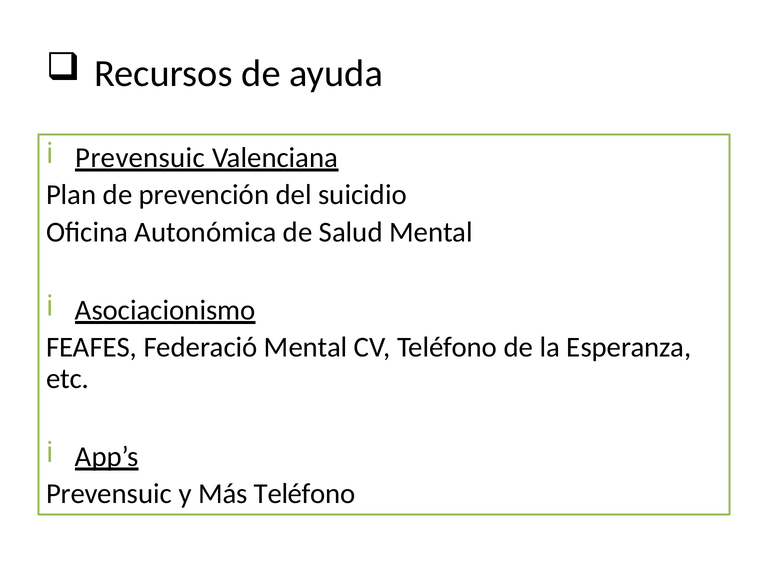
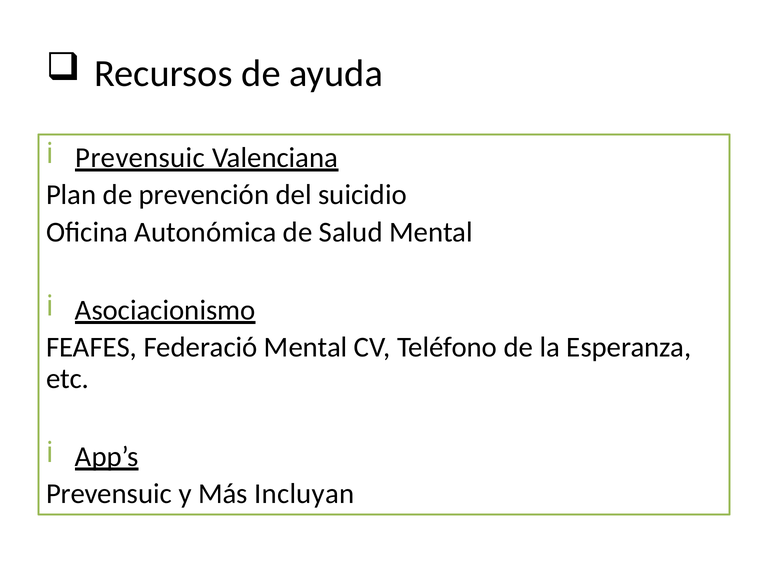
Más Teléfono: Teléfono -> Incluyan
